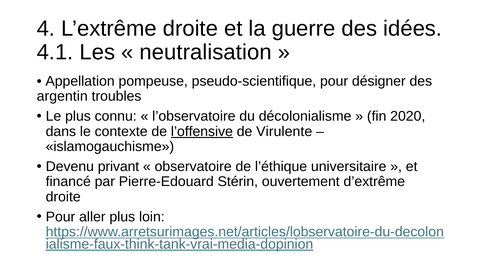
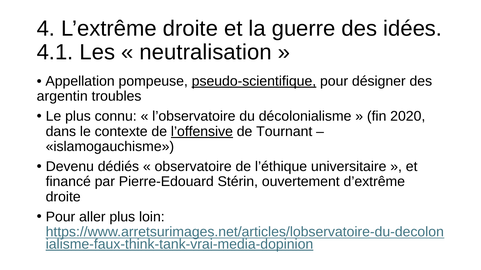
pseudo-scientifique underline: none -> present
Virulente: Virulente -> Tournant
privant: privant -> dédiés
